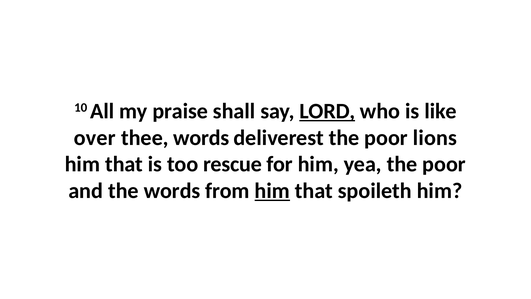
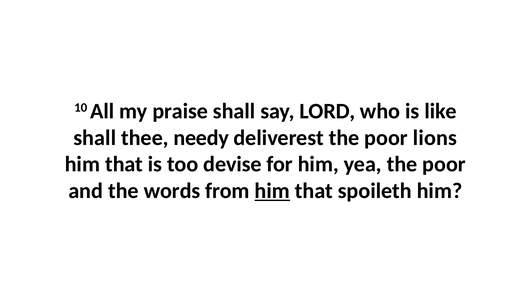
LORD underline: present -> none
over at (95, 138): over -> shall
thee words: words -> needy
rescue: rescue -> devise
